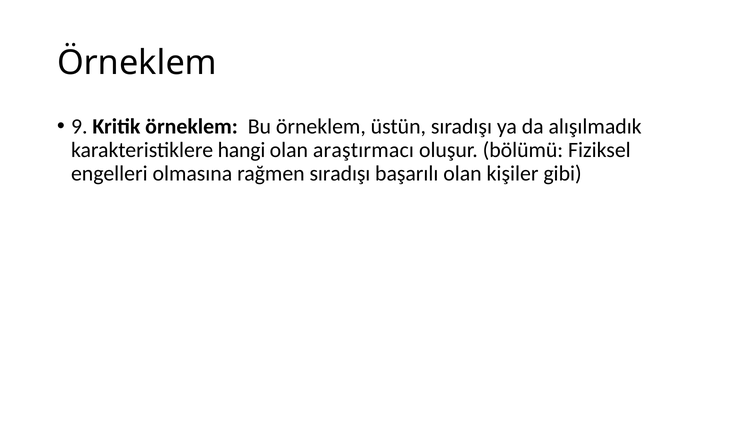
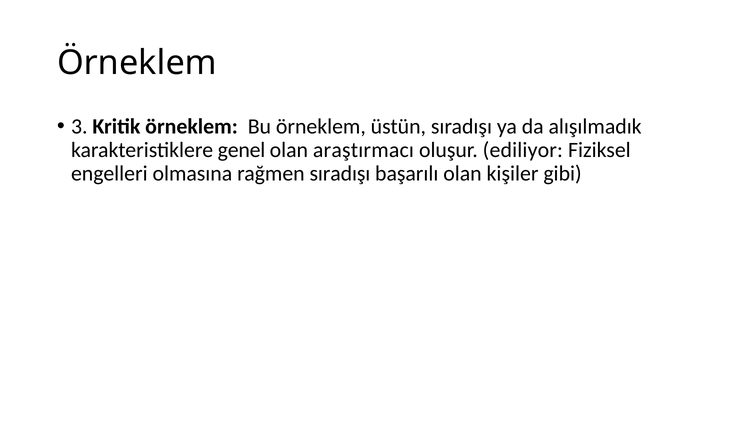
9: 9 -> 3
hangi: hangi -> genel
bölümü: bölümü -> ediliyor
